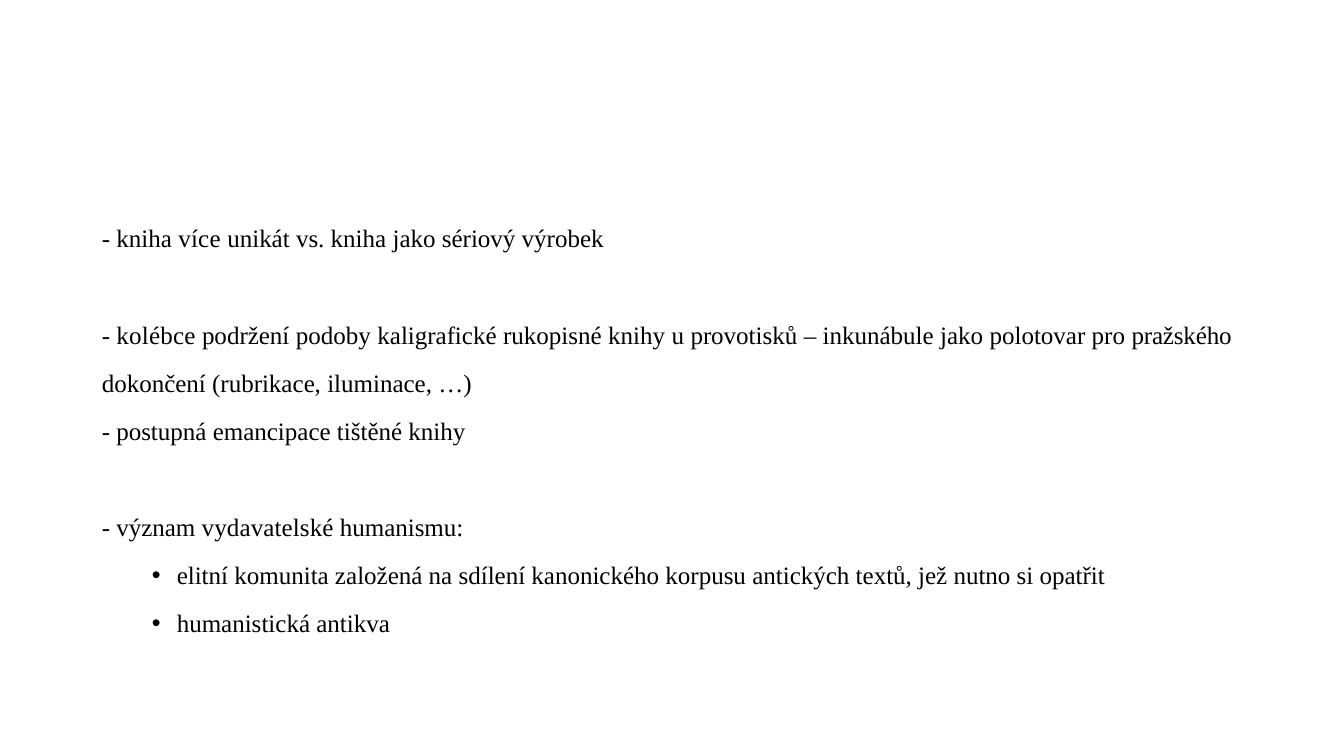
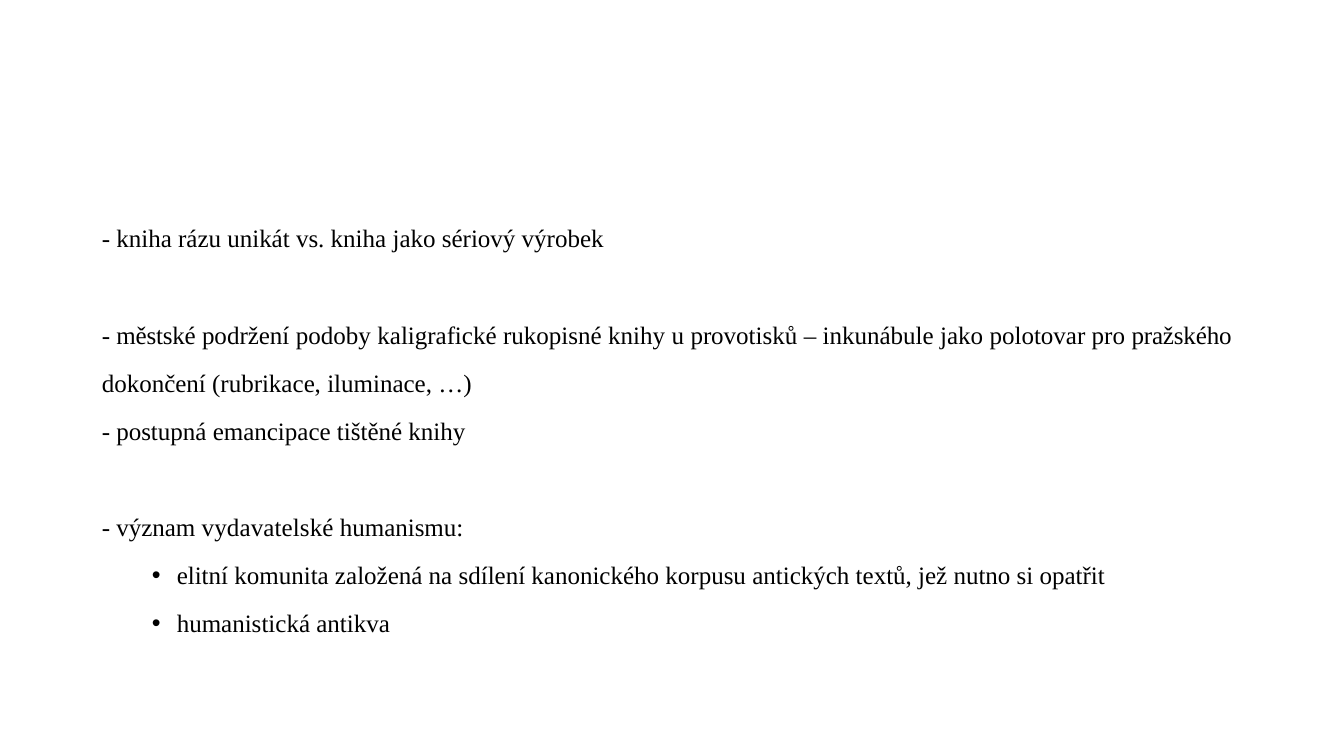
více: více -> rázu
kolébce: kolébce -> městské
